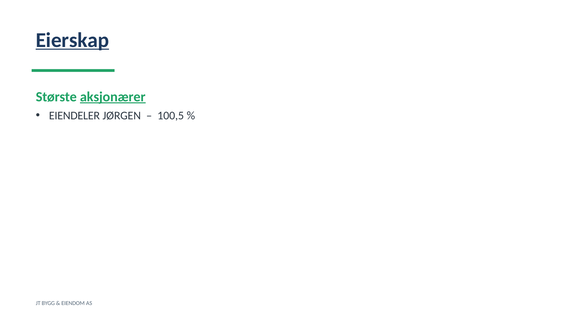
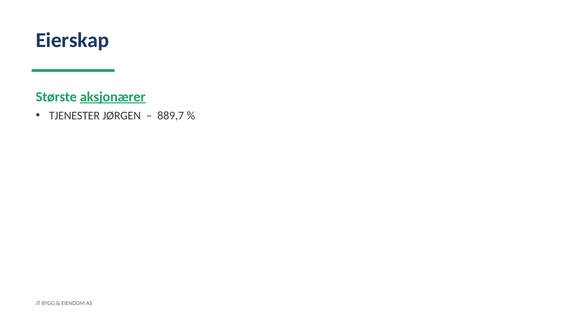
Eierskap underline: present -> none
EIENDELER: EIENDELER -> TJENESTER
100,5: 100,5 -> 889,7
